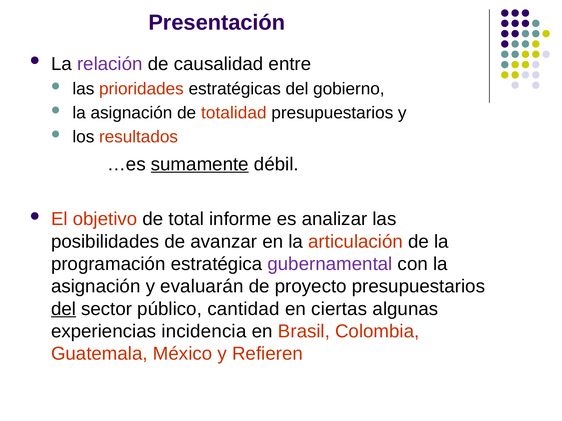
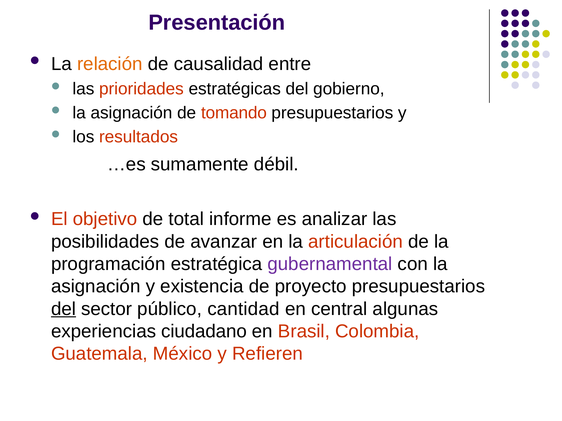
relación colour: purple -> orange
totalidad: totalidad -> tomando
sumamente underline: present -> none
evaluarán: evaluarán -> existencia
ciertas: ciertas -> central
incidencia: incidencia -> ciudadano
